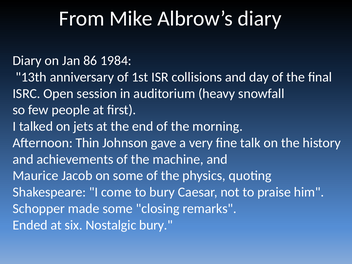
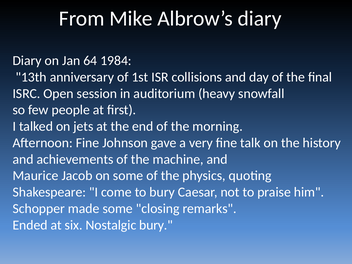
86: 86 -> 64
Afternoon Thin: Thin -> Fine
